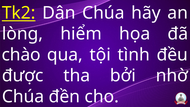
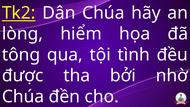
chào: chào -> tông
